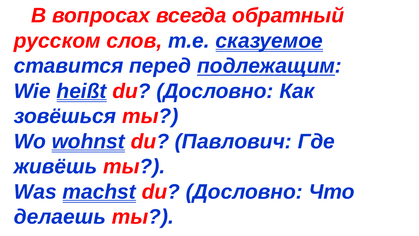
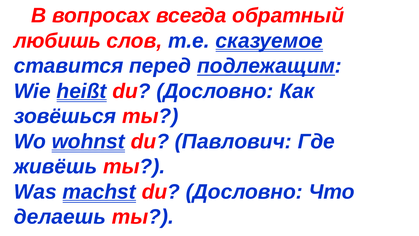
русском: русском -> любишь
